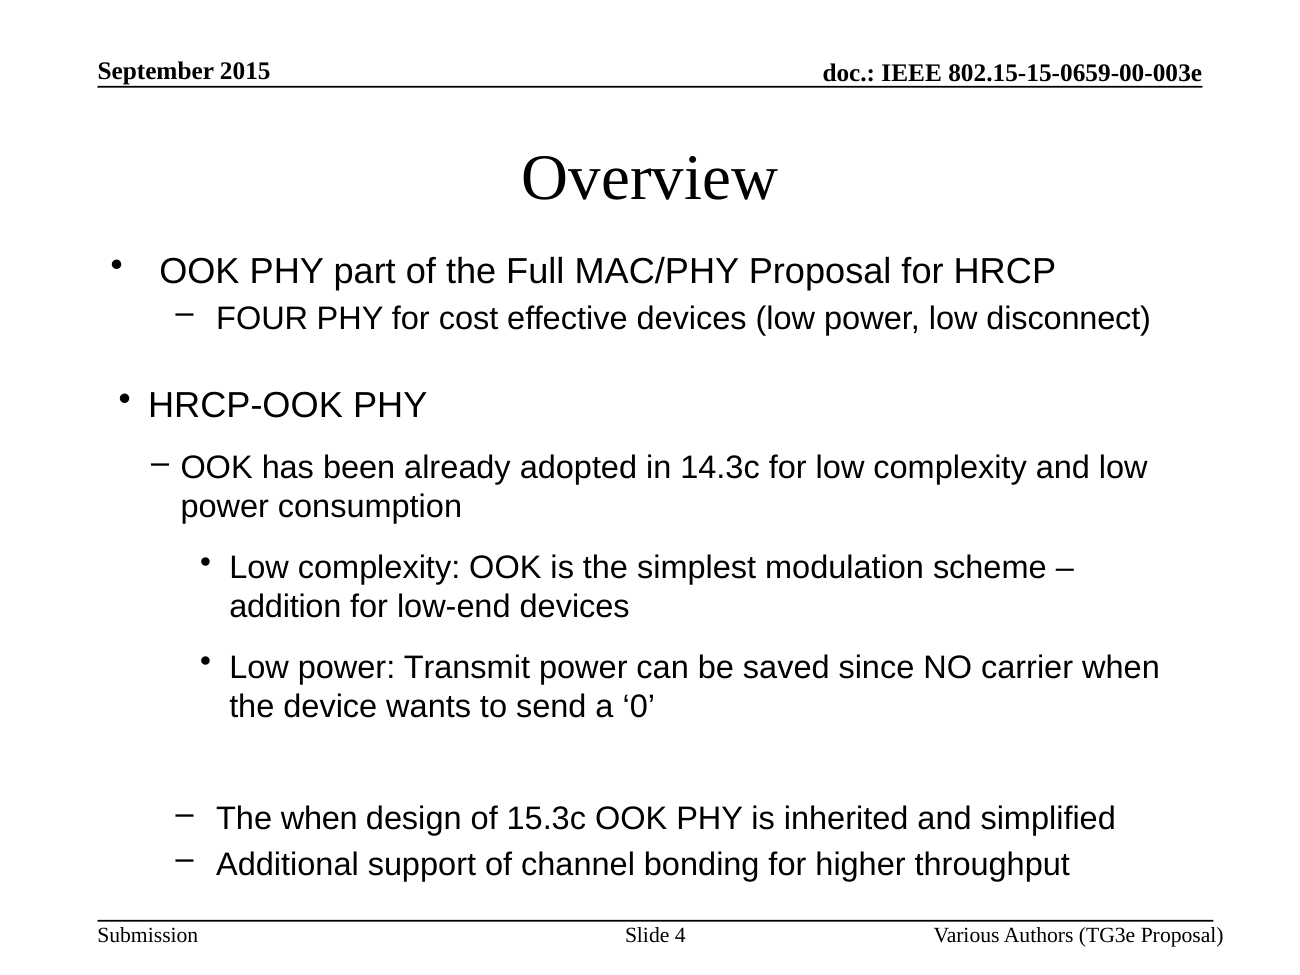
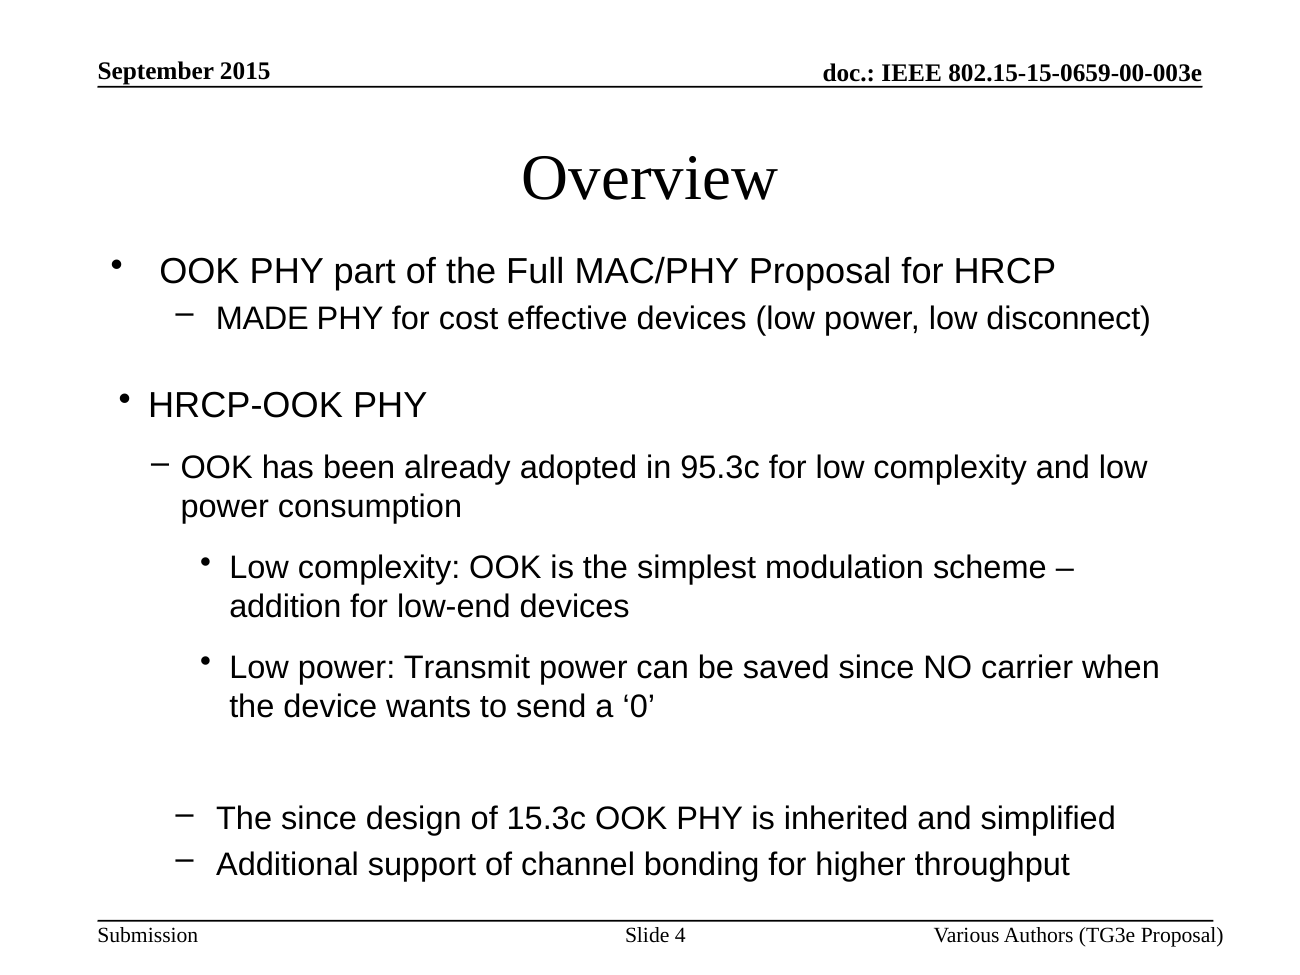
FOUR: FOUR -> MADE
14.3c: 14.3c -> 95.3c
The when: when -> since
